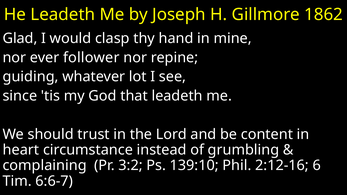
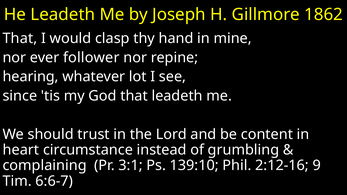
Glad at (20, 38): Glad -> That
guiding: guiding -> hearing
3:2: 3:2 -> 3:1
6: 6 -> 9
